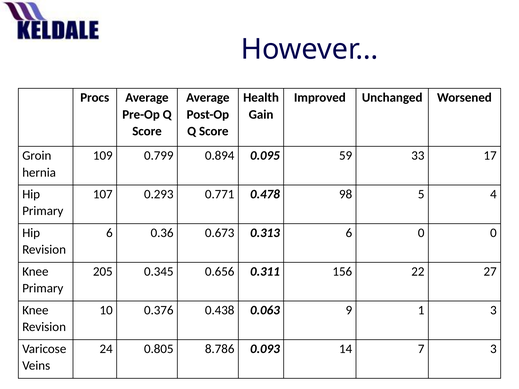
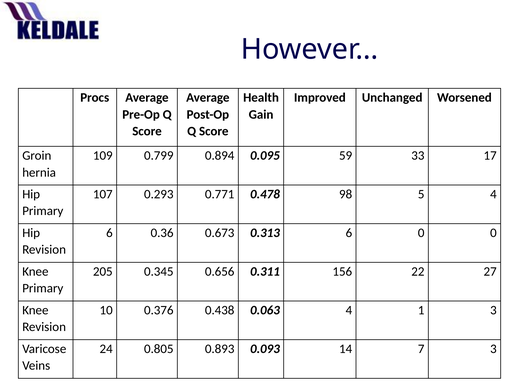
0.063 9: 9 -> 4
8.786: 8.786 -> 0.893
